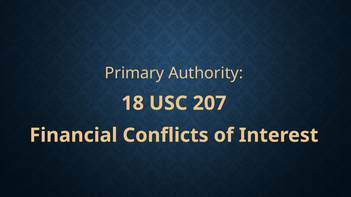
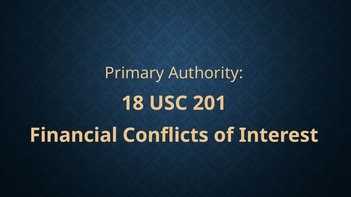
207: 207 -> 201
